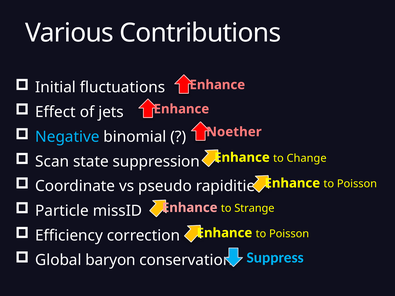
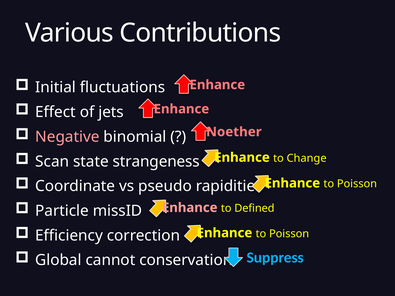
Negative colour: light blue -> pink
suppression: suppression -> strangeness
Strange: Strange -> Defined
baryon: baryon -> cannot
